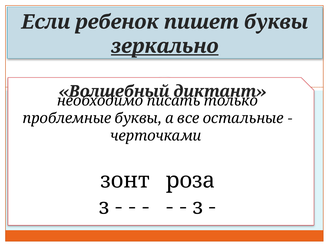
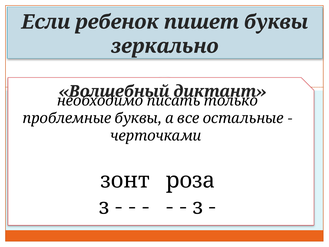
зеркально underline: present -> none
